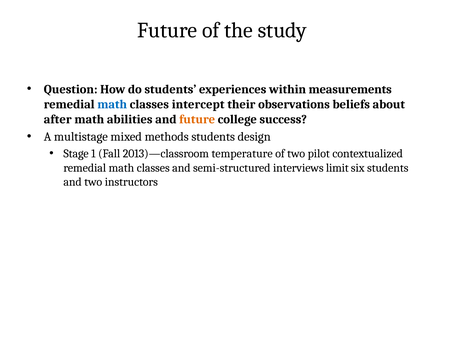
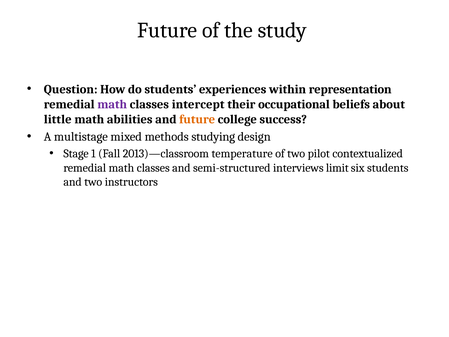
measurements: measurements -> representation
math at (112, 104) colour: blue -> purple
observations: observations -> occupational
after: after -> little
methods students: students -> studying
